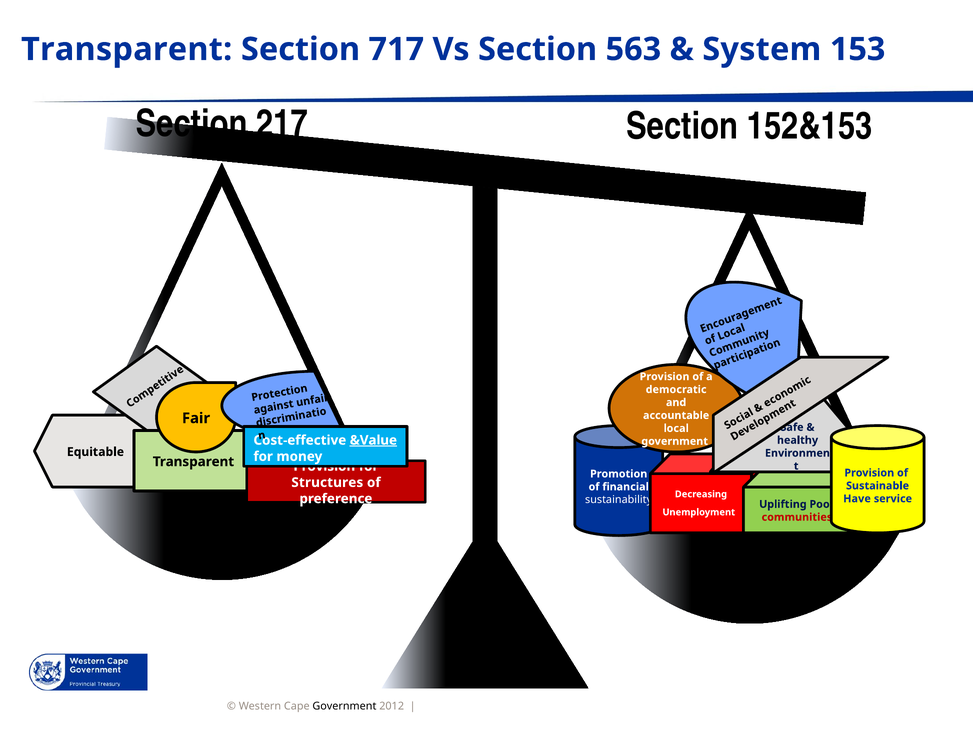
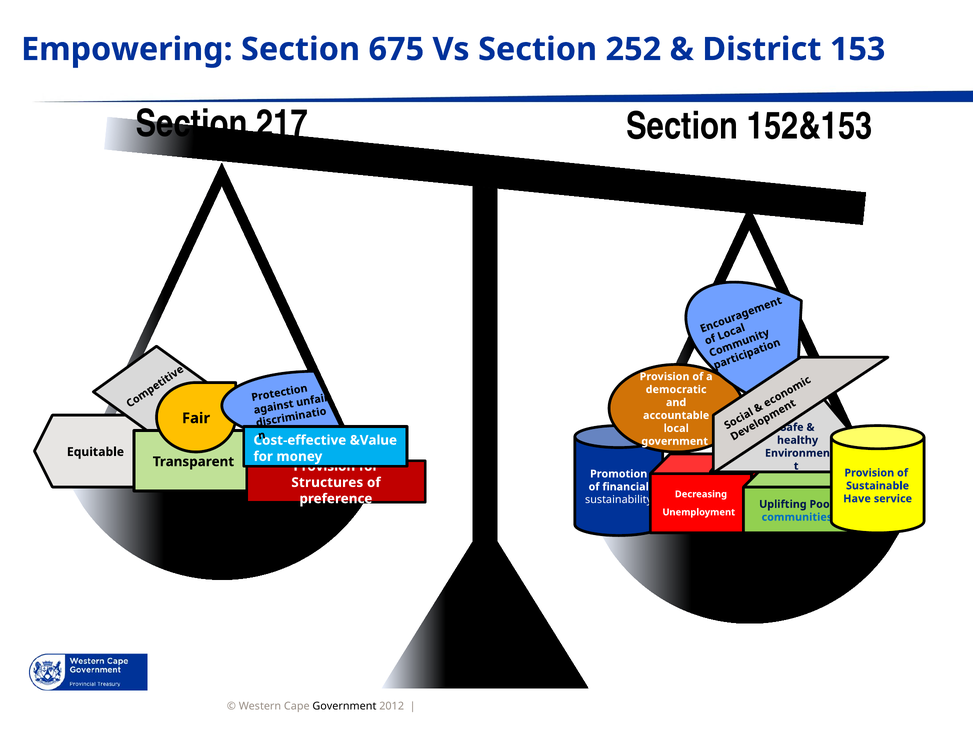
Transparent at (127, 49): Transparent -> Empowering
717: 717 -> 675
563: 563 -> 252
System: System -> District
&Value underline: present -> none
communities colour: red -> blue
